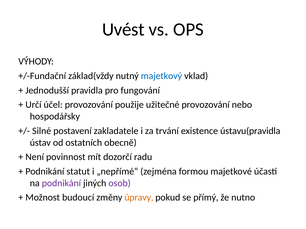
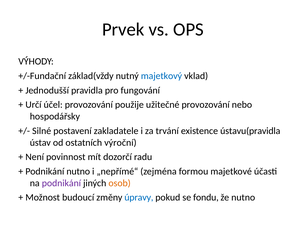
Uvést: Uvést -> Prvek
obecně: obecně -> výroční
Podnikání statut: statut -> nutno
osob colour: purple -> orange
úpravy colour: orange -> blue
přímý: přímý -> fondu
